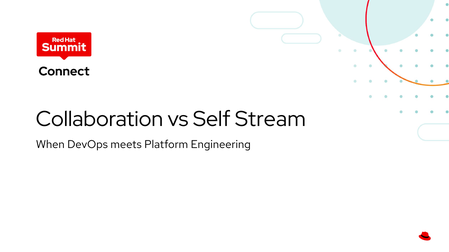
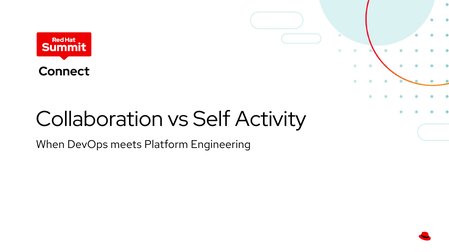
Stream: Stream -> Activity
